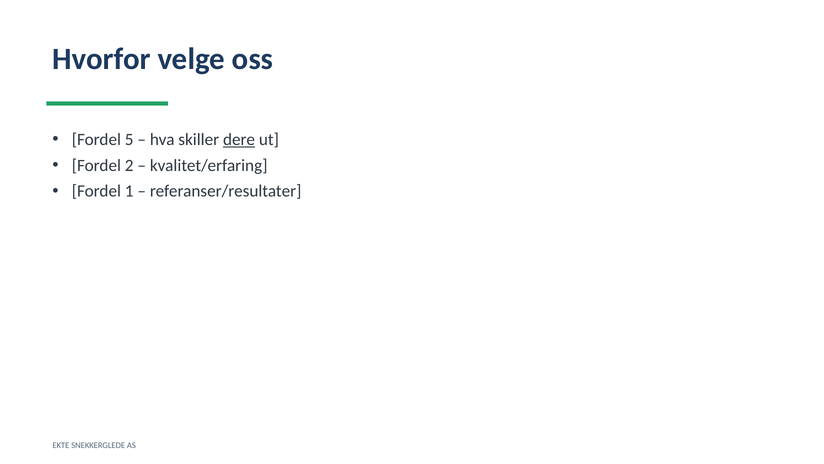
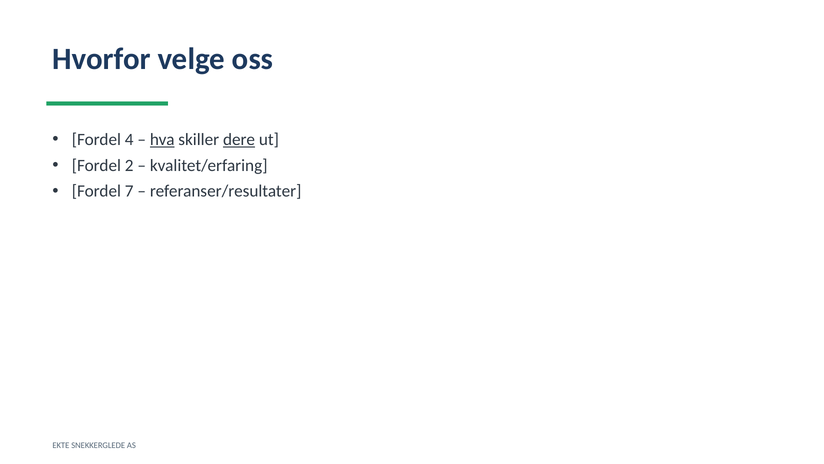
5: 5 -> 4
hva underline: none -> present
1: 1 -> 7
